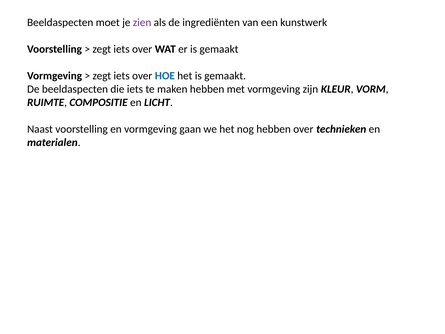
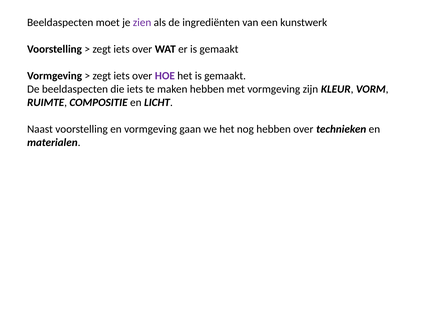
HOE colour: blue -> purple
